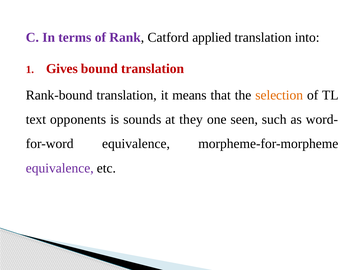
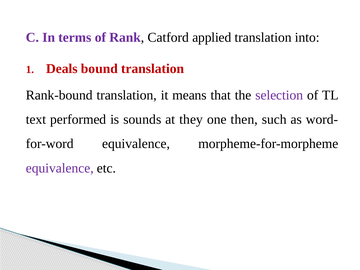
Gives: Gives -> Deals
selection colour: orange -> purple
opponents: opponents -> performed
seen: seen -> then
